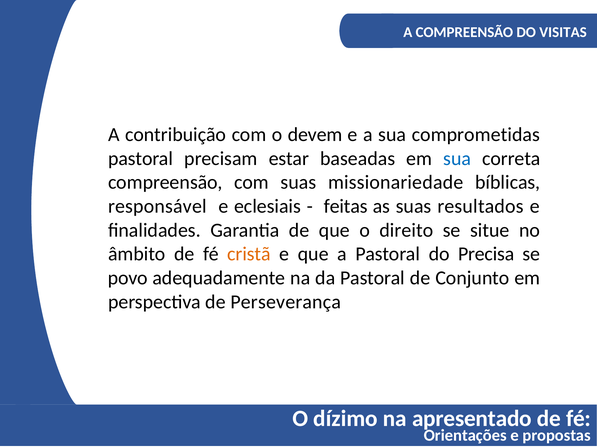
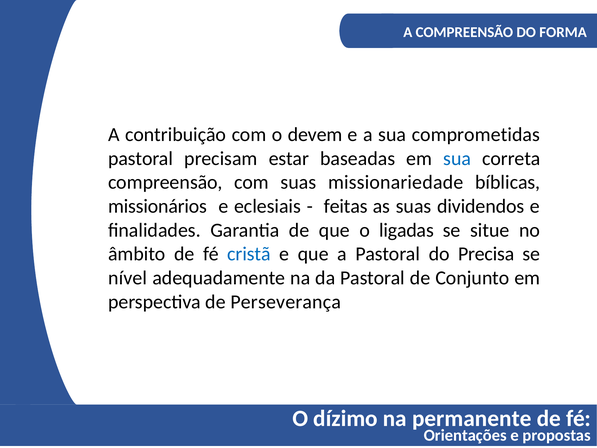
VISITAS: VISITAS -> FORMA
responsável: responsável -> missionários
resultados: resultados -> dividendos
direito: direito -> ligadas
cristã colour: orange -> blue
povo: povo -> nível
apresentado: apresentado -> permanente
